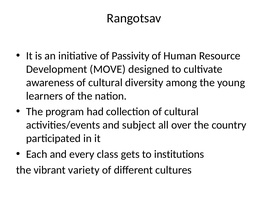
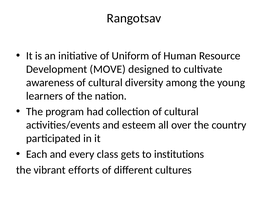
Passivity: Passivity -> Uniform
subject: subject -> esteem
variety: variety -> efforts
